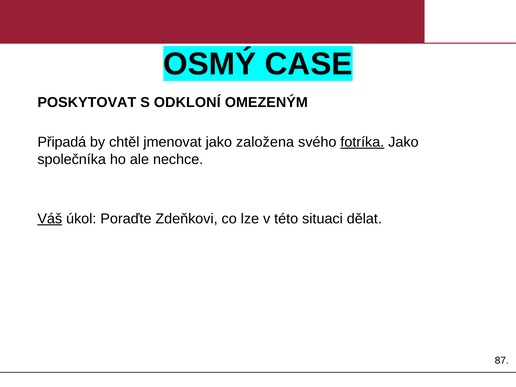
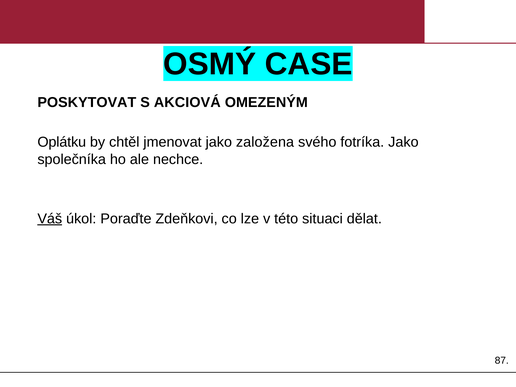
ODKLONÍ: ODKLONÍ -> AKCIOVÁ
Připadá: Připadá -> Oplátku
fotríka underline: present -> none
